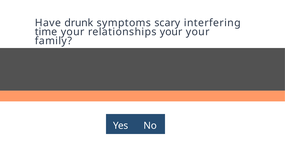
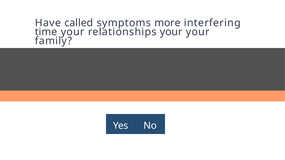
drunk: drunk -> called
scary: scary -> more
